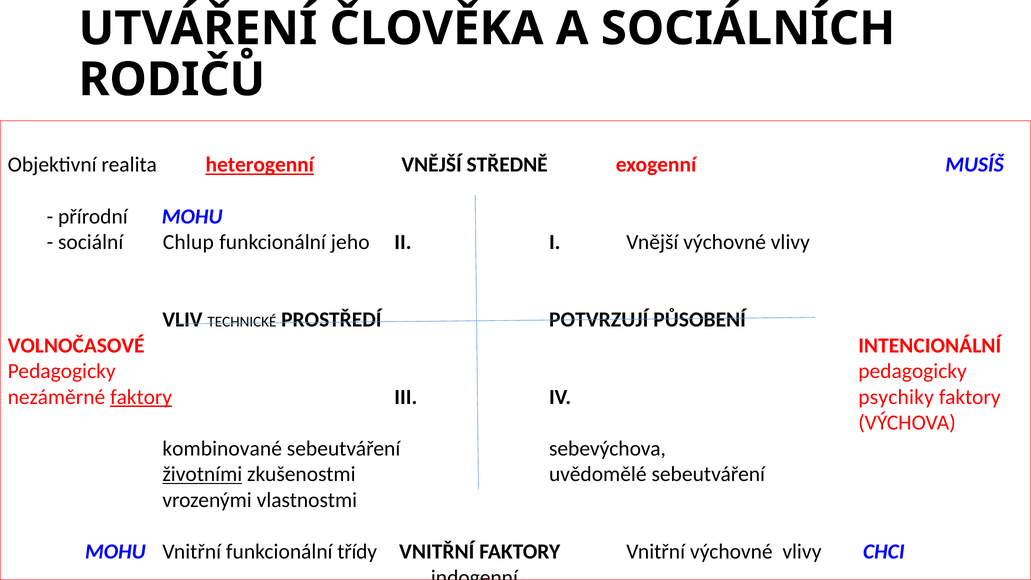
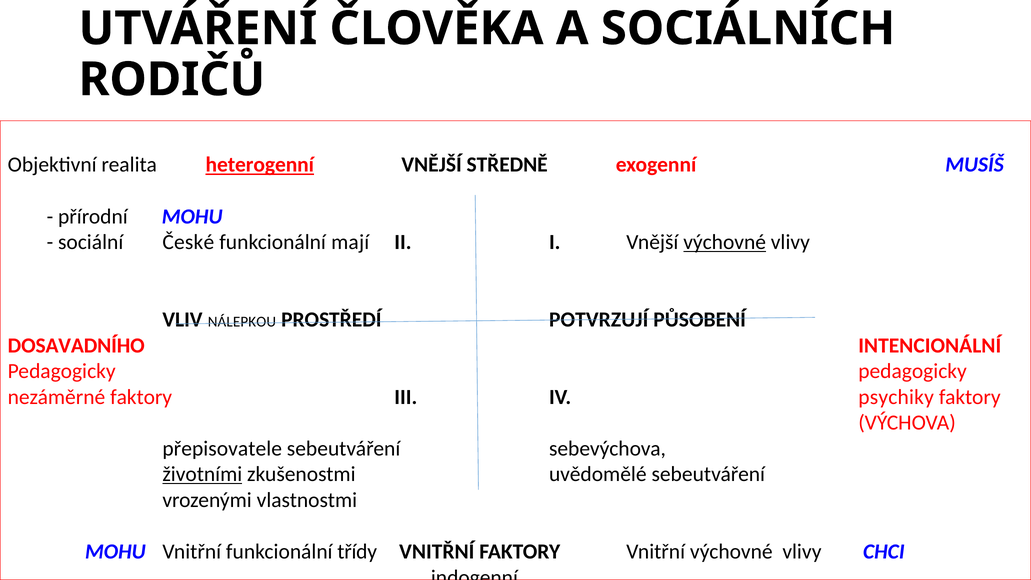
Chlup: Chlup -> České
jeho: jeho -> mají
výchovné at (725, 242) underline: none -> present
TECHNICKÉ: TECHNICKÉ -> NÁLEPKOU
VOLNOČASOVÉ: VOLNOČASOVÉ -> DOSAVADNÍHO
faktory at (141, 397) underline: present -> none
kombinované: kombinované -> přepisovatele
